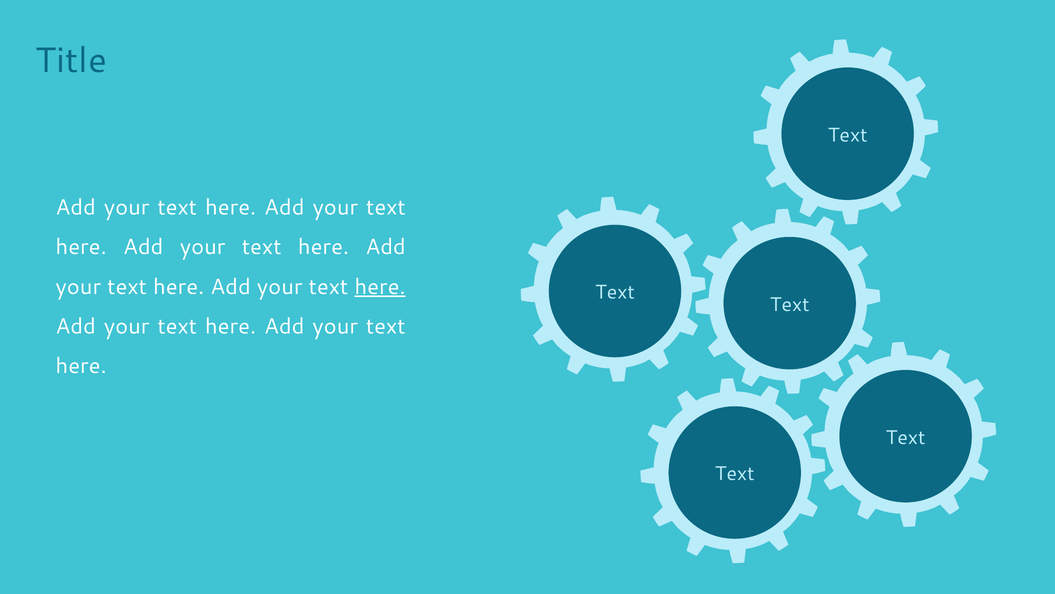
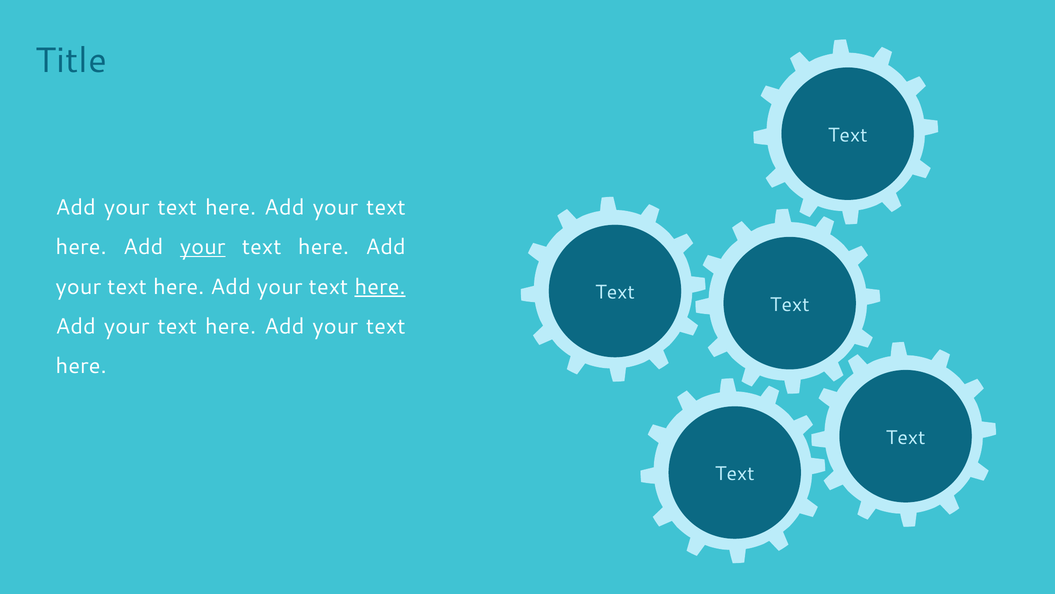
your at (203, 247) underline: none -> present
